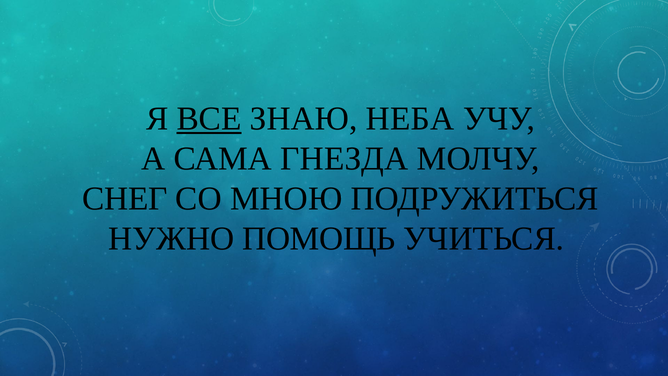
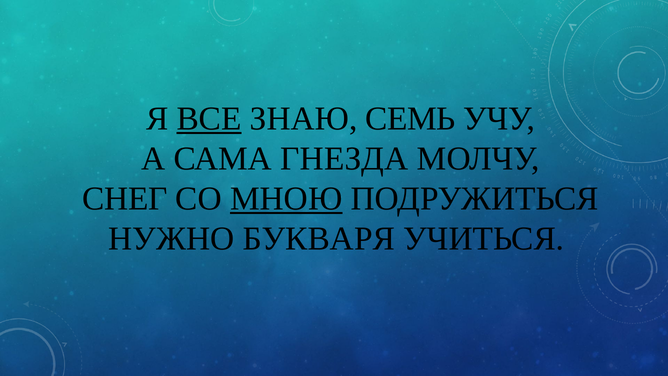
НЕБА: НЕБА -> СЕМЬ
МНОЮ underline: none -> present
ПОМОЩЬ: ПОМОЩЬ -> БУКВАРЯ
